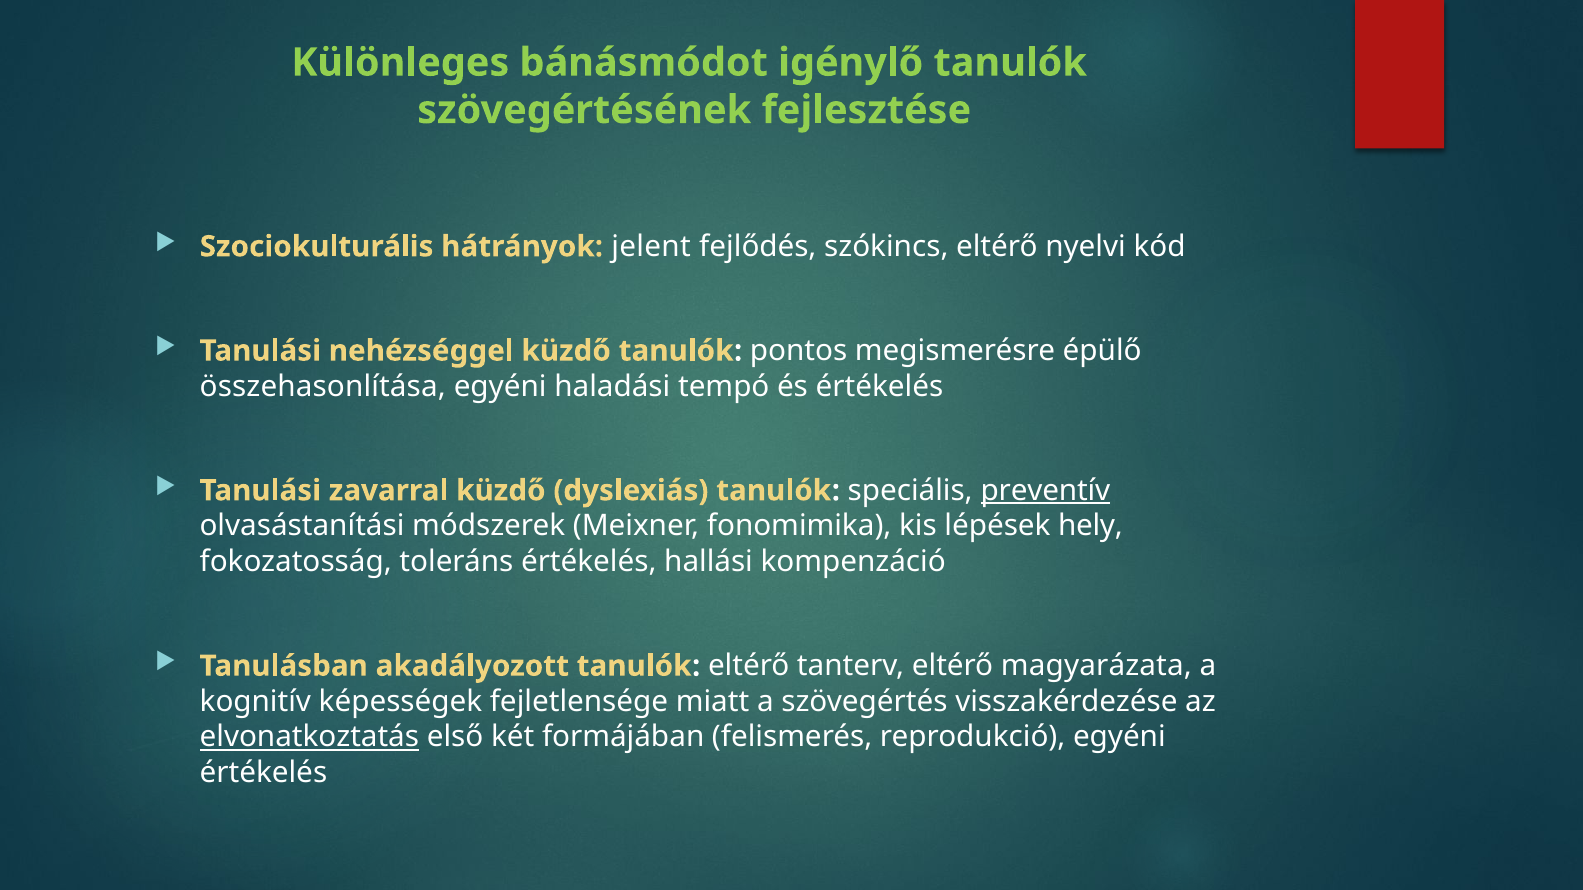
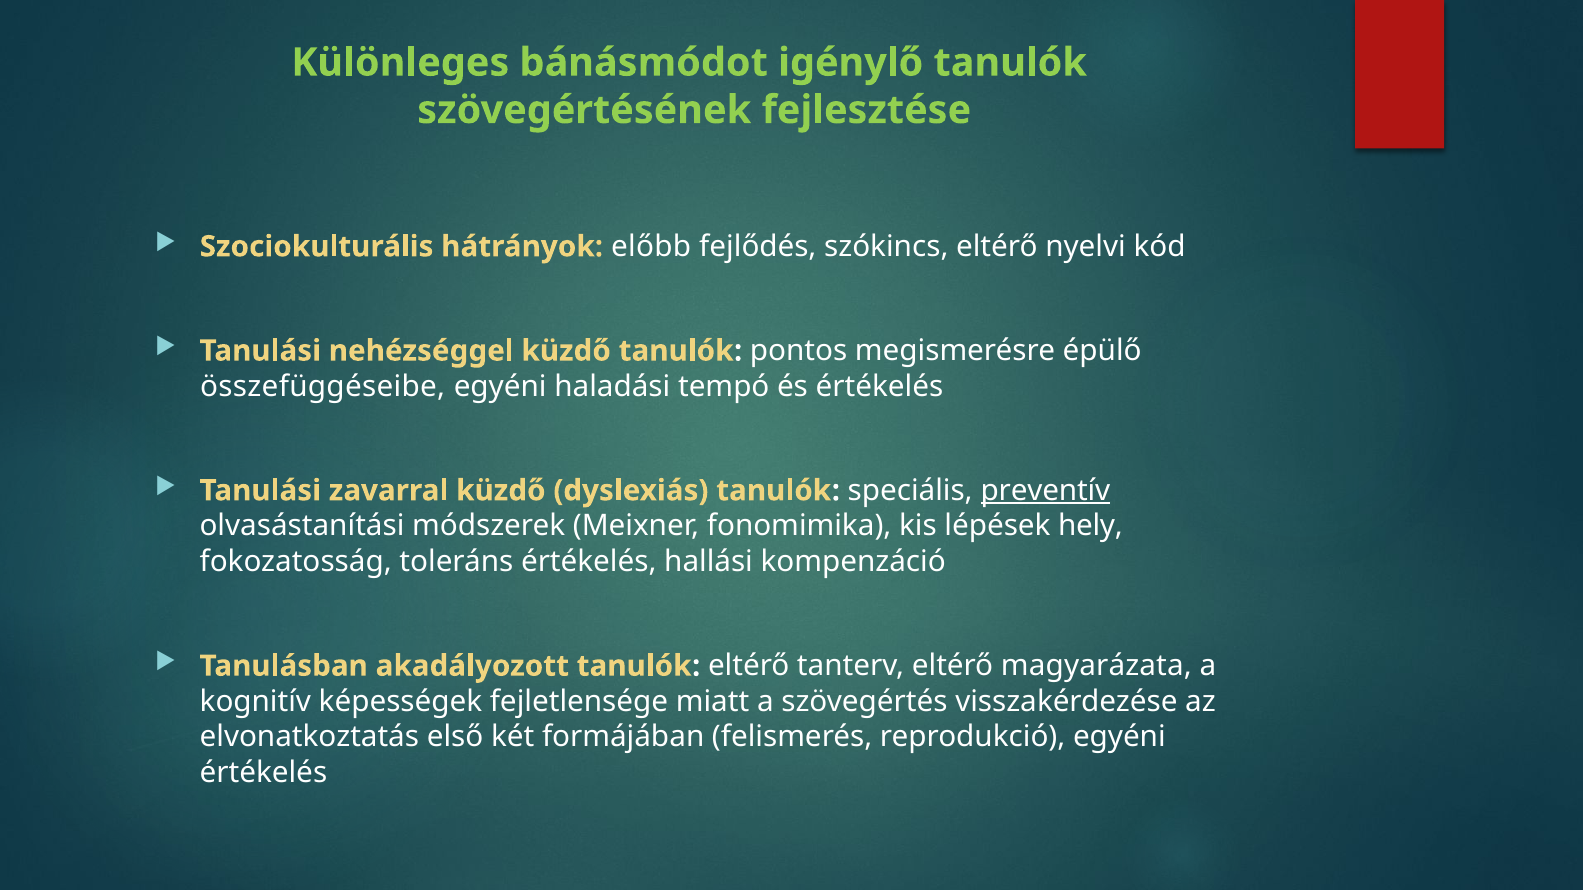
jelent: jelent -> előbb
összehasonlítása: összehasonlítása -> összefüggéseibe
elvonatkoztatás underline: present -> none
